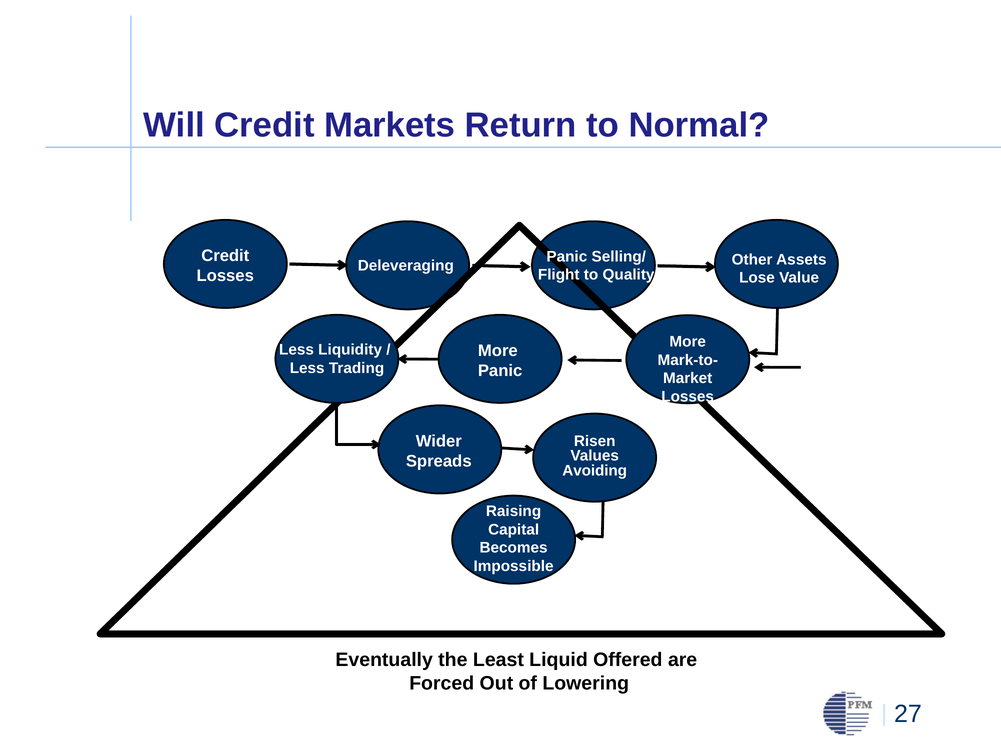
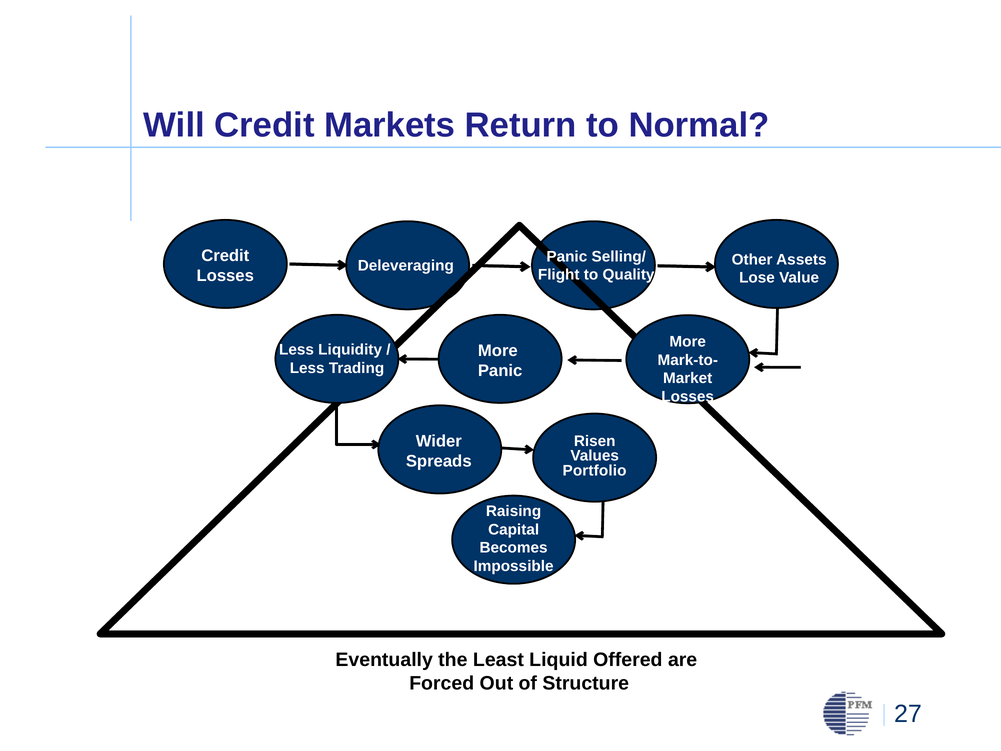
Avoiding: Avoiding -> Portfolio
Lowering: Lowering -> Structure
